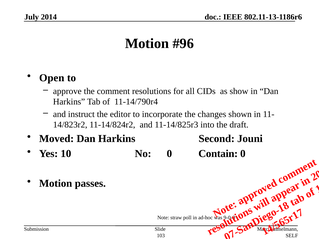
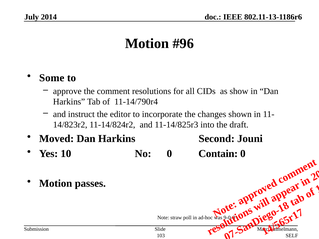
Open: Open -> Some
